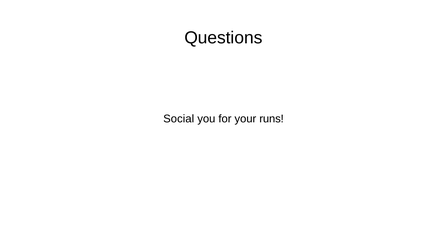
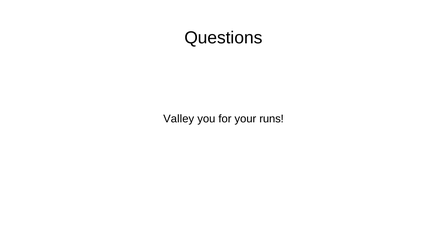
Social: Social -> Valley
